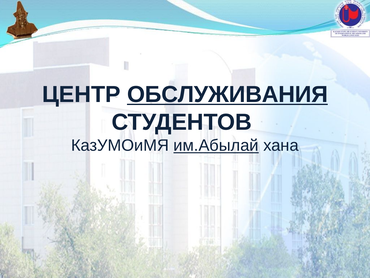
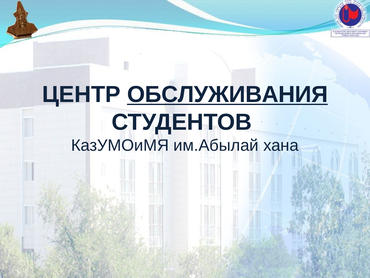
им.Абылай underline: present -> none
